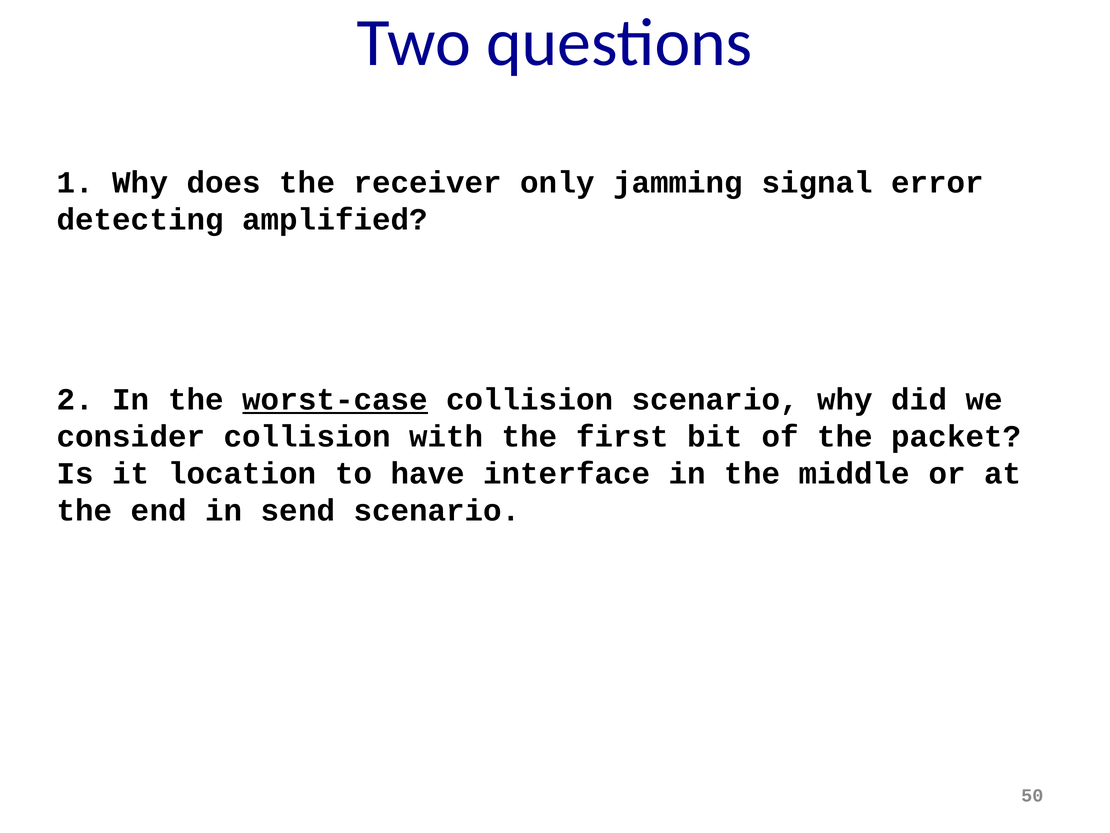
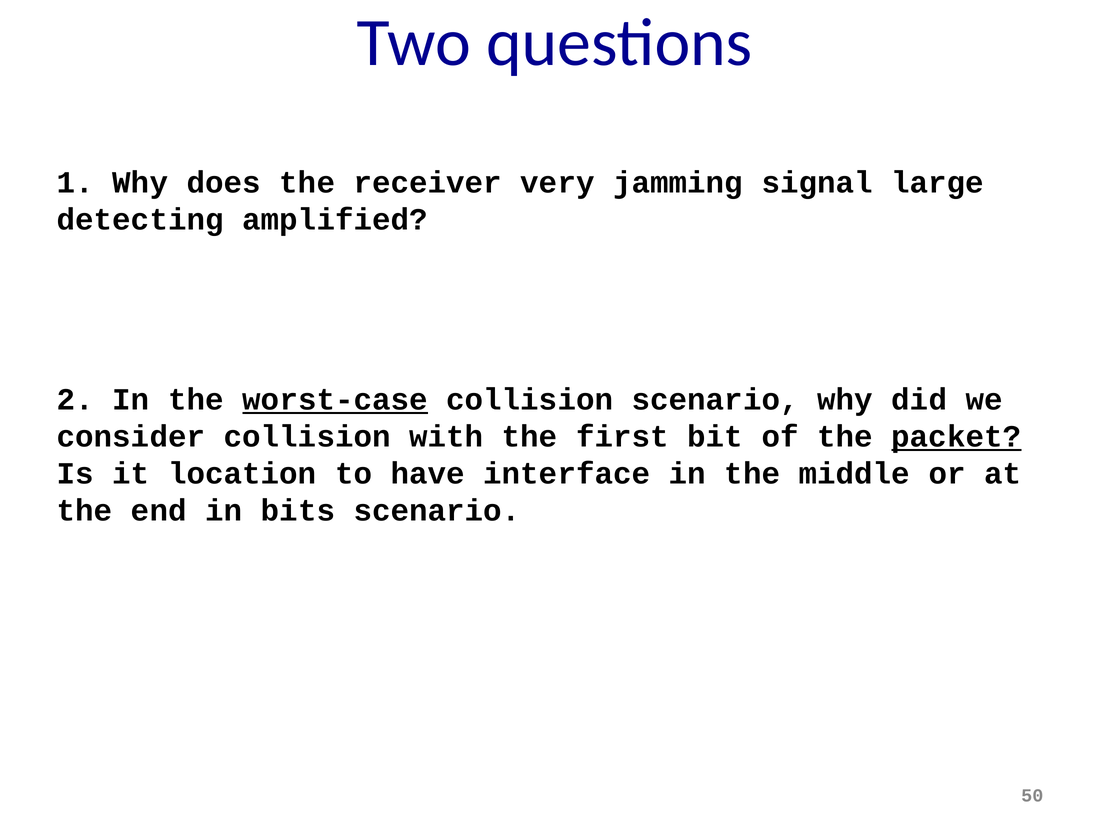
only: only -> very
error: error -> large
packet underline: none -> present
send: send -> bits
